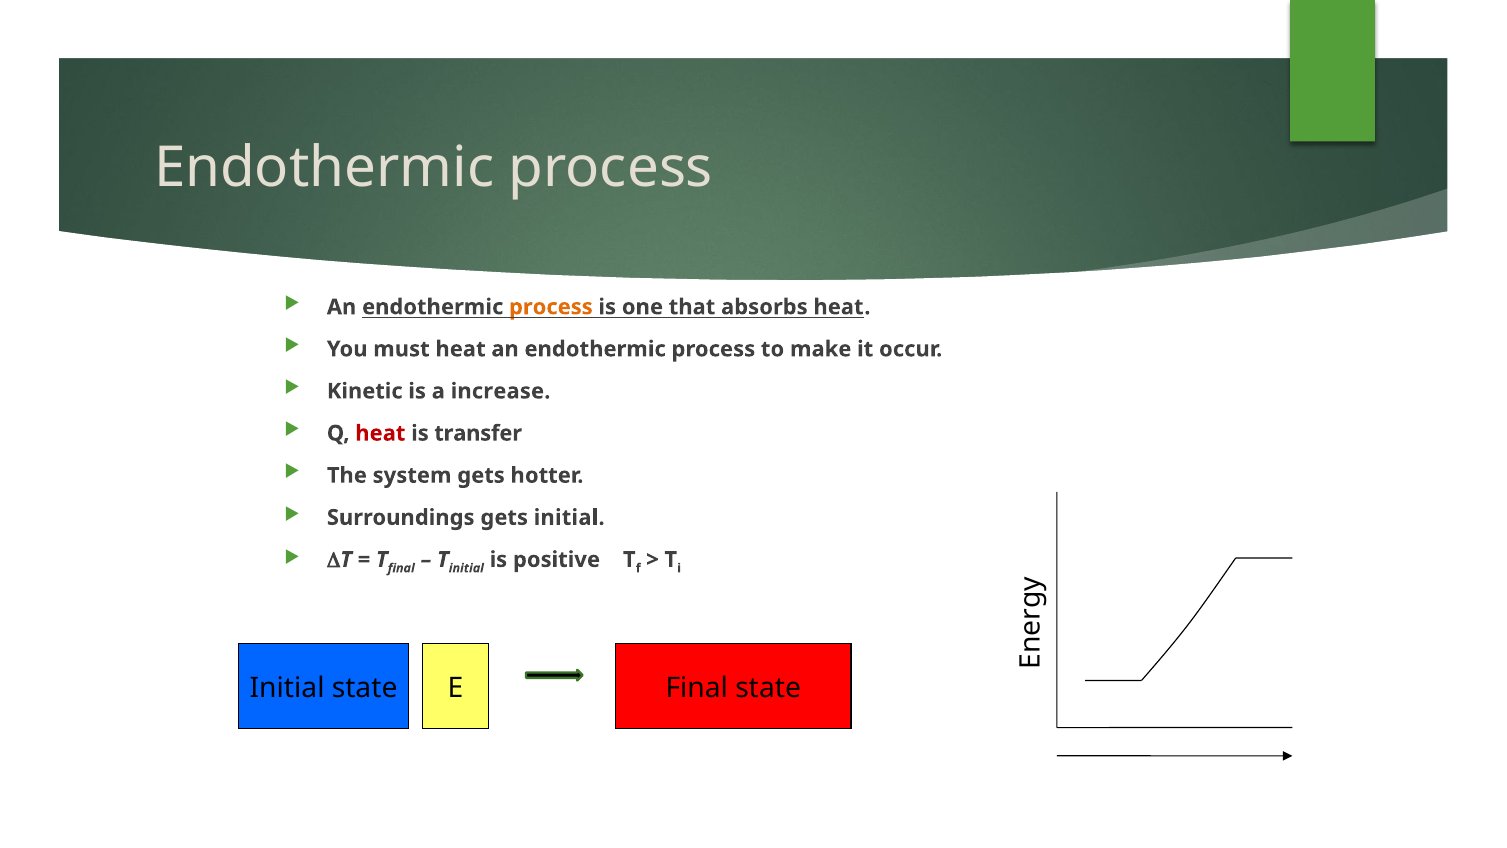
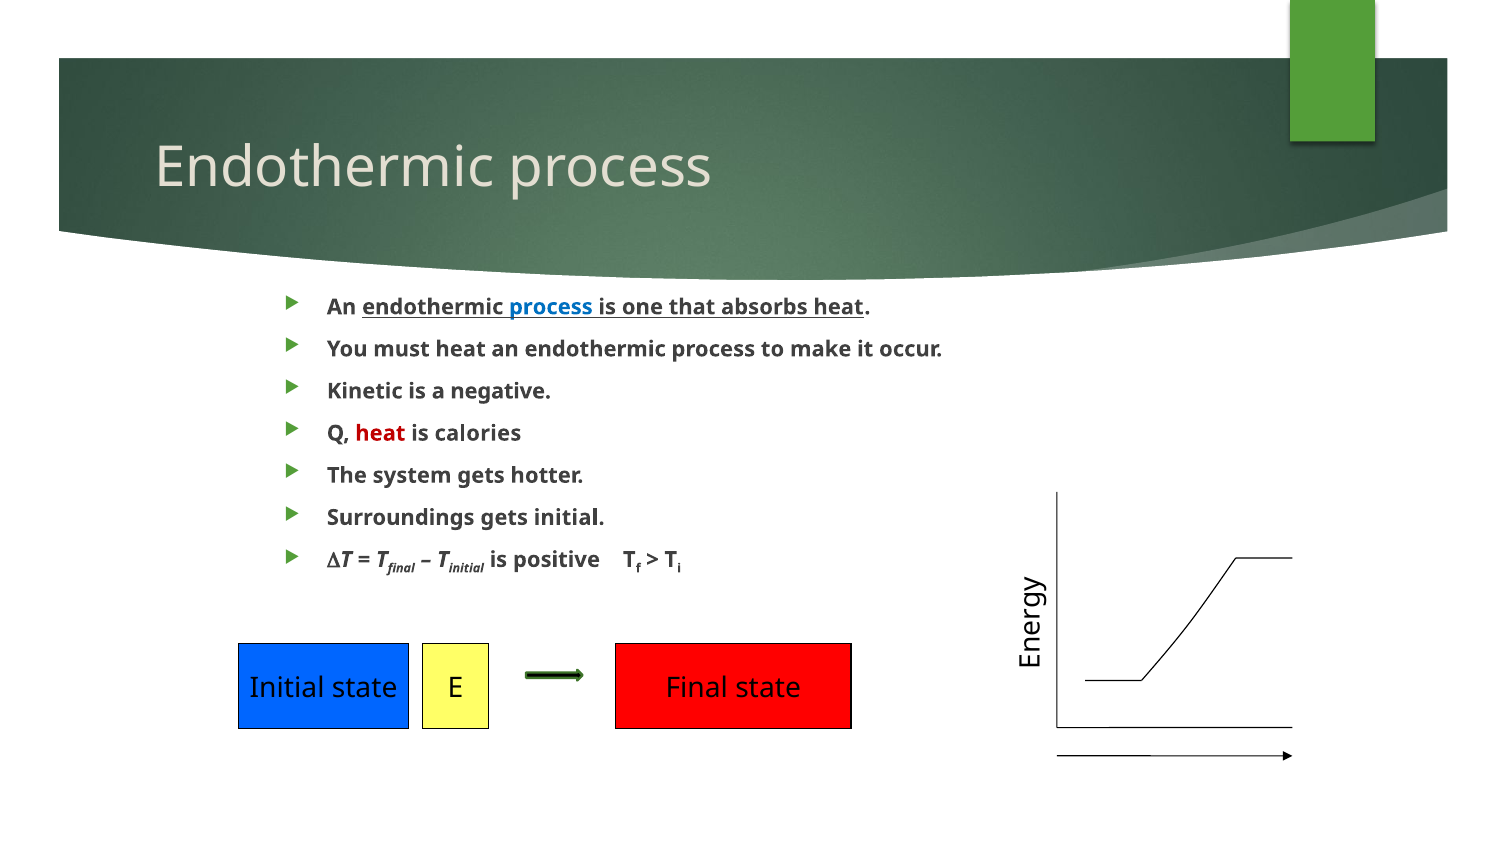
process at (551, 307) colour: orange -> blue
increase: increase -> negative
transfer: transfer -> calories
